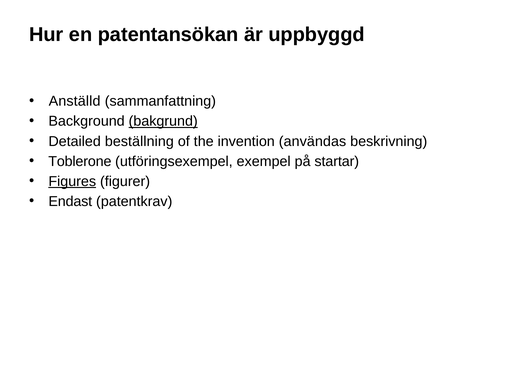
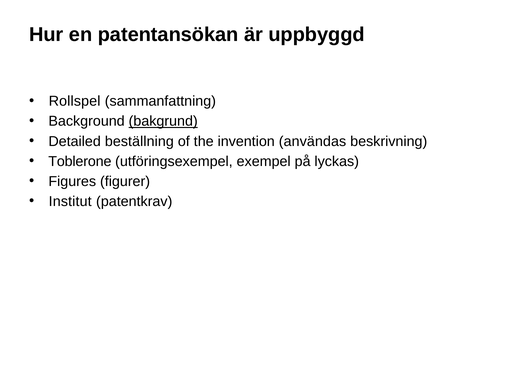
Anställd: Anställd -> Rollspel
startar: startar -> lyckas
Figures underline: present -> none
Endast: Endast -> Institut
